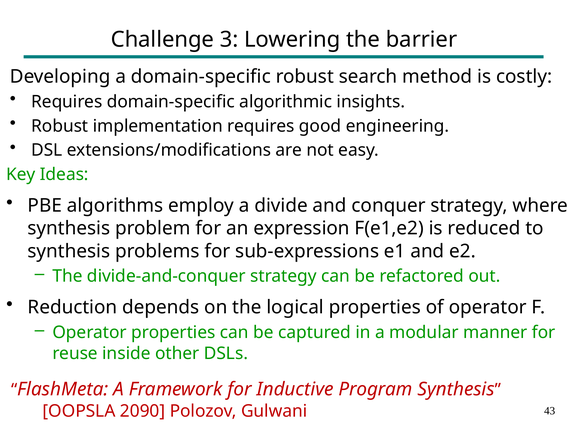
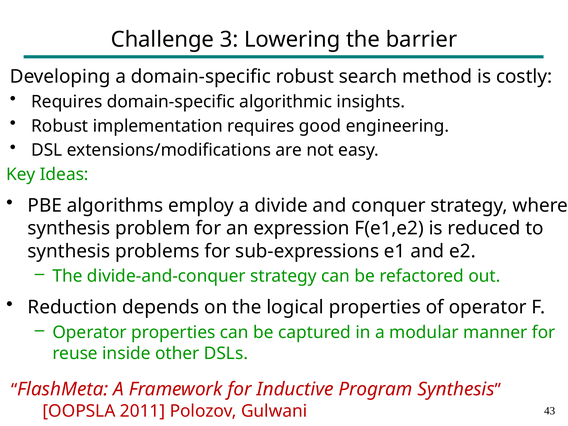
2090: 2090 -> 2011
